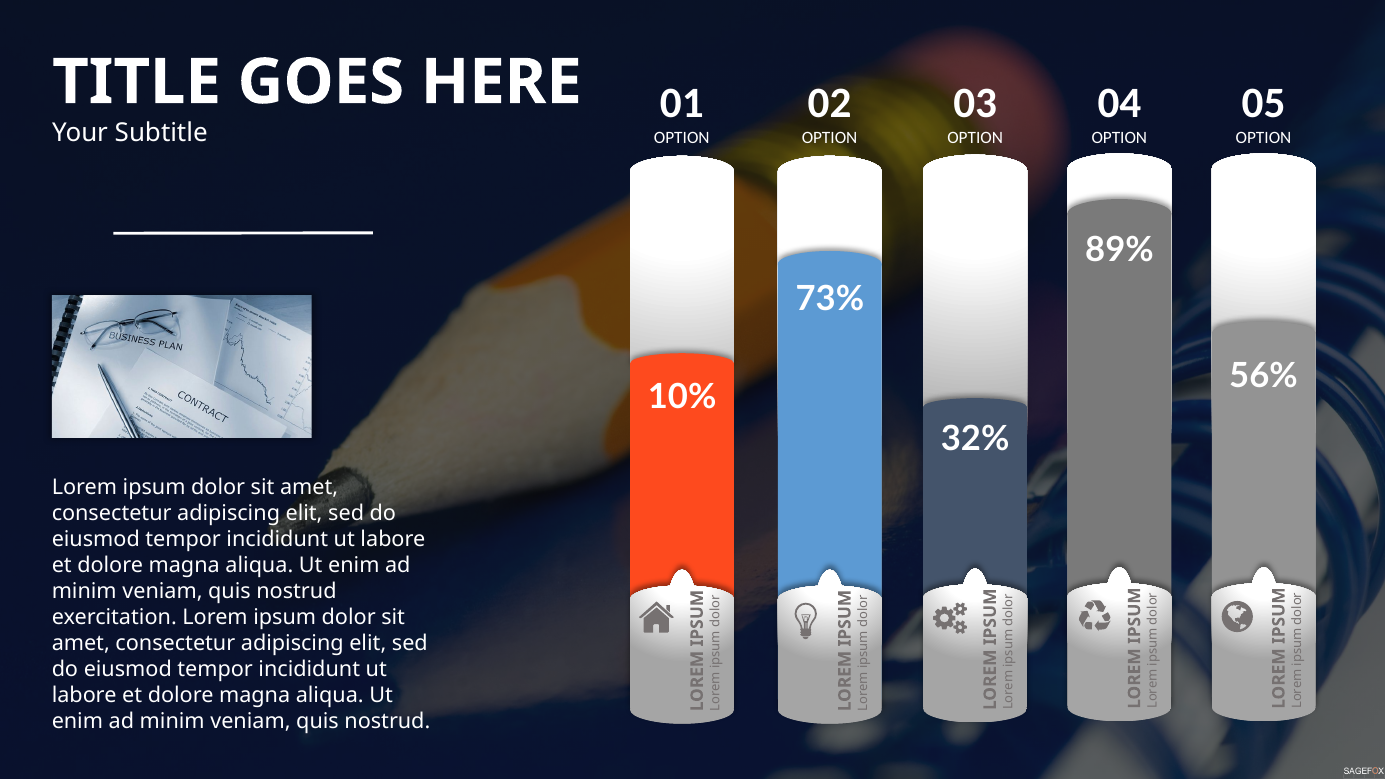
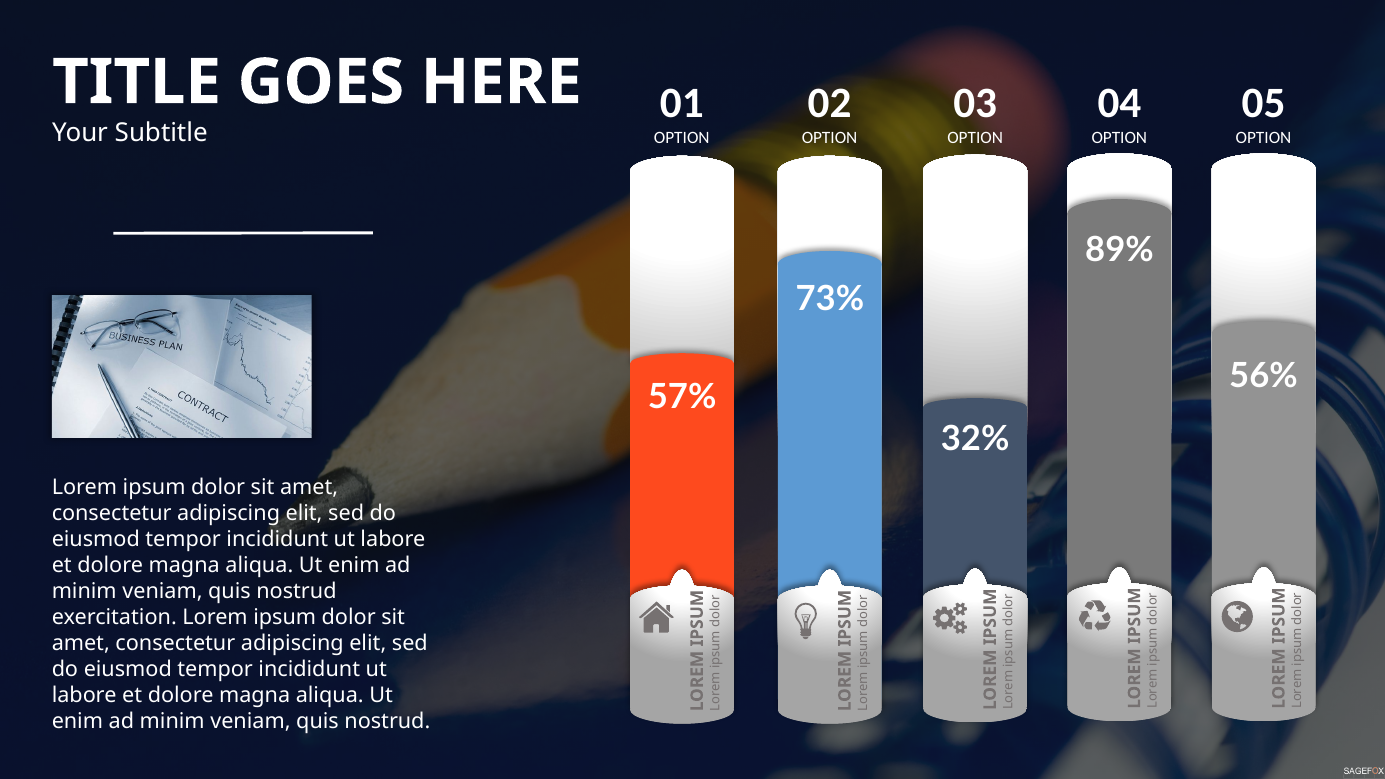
10%: 10% -> 57%
